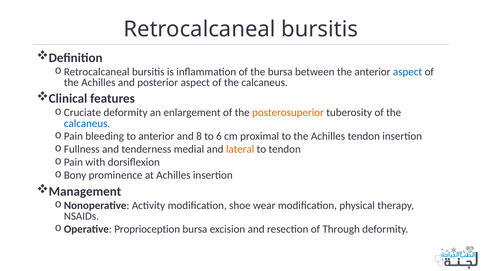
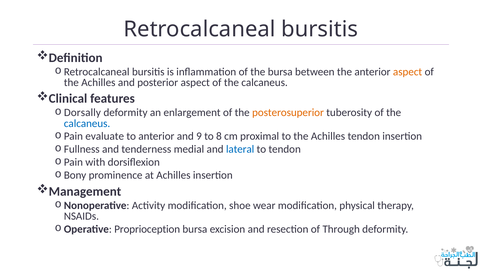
aspect at (408, 72) colour: blue -> orange
Cruciate: Cruciate -> Dorsally
bleeding: bleeding -> evaluate
8: 8 -> 9
6: 6 -> 8
lateral colour: orange -> blue
